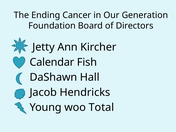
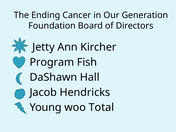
Calendar: Calendar -> Program
